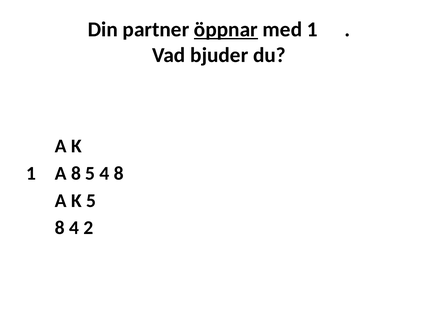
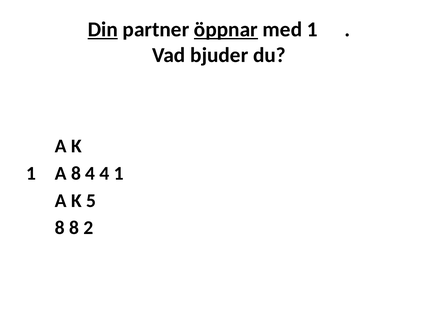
Din underline: none -> present
8 5: 5 -> 4
4 8: 8 -> 1
4 at (74, 228): 4 -> 8
